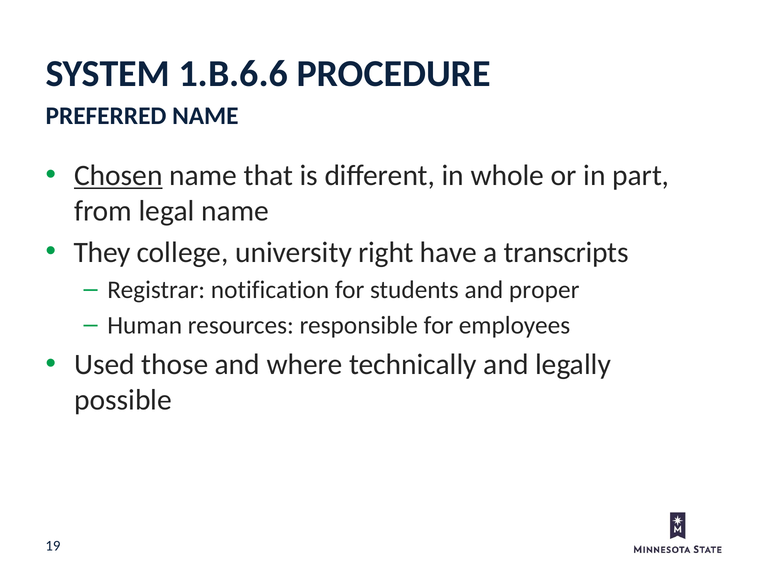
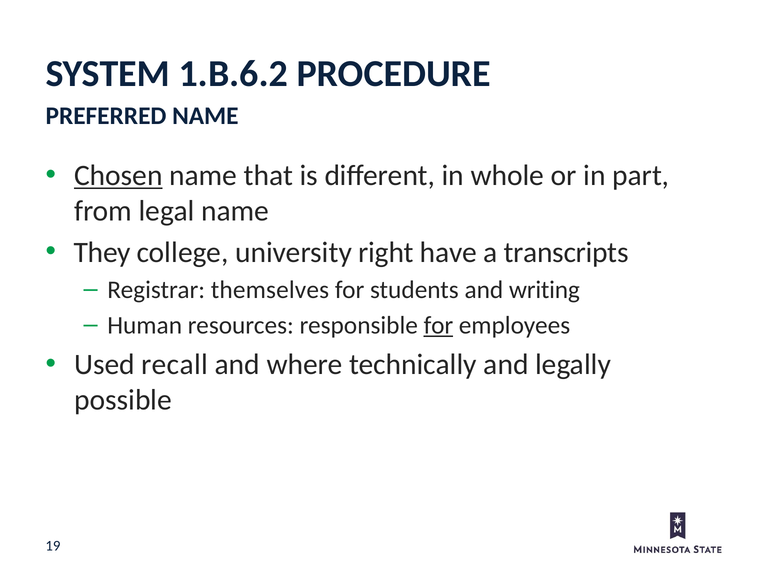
1.B.6.6: 1.B.6.6 -> 1.B.6.2
notification: notification -> themselves
proper: proper -> writing
for at (438, 325) underline: none -> present
those: those -> recall
